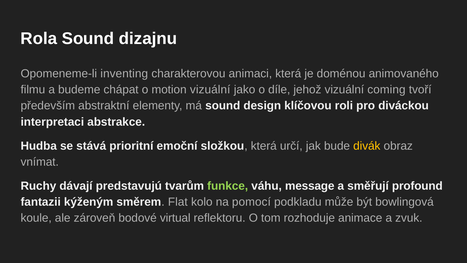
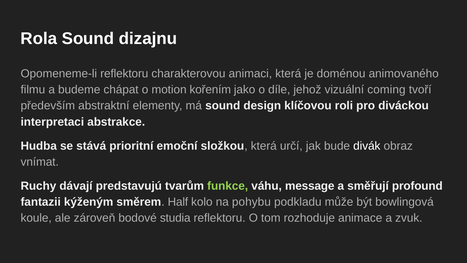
Opomeneme-li inventing: inventing -> reflektoru
motion vizuální: vizuální -> kořením
divák colour: yellow -> white
Flat: Flat -> Half
pomocí: pomocí -> pohybu
virtual: virtual -> studia
